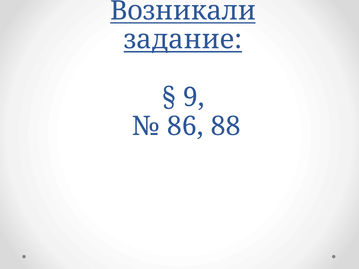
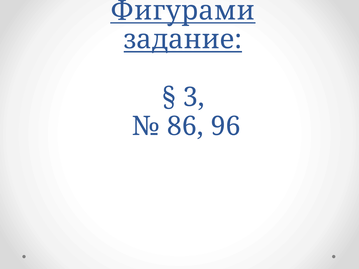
Возникали: Возникали -> Фигурами
9: 9 -> 3
88: 88 -> 96
